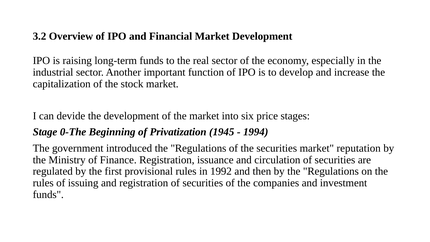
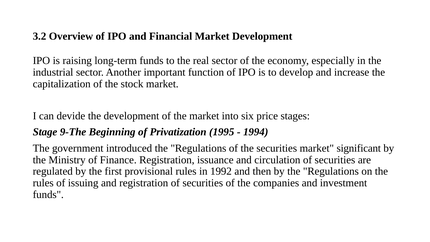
0-The: 0-The -> 9-The
1945: 1945 -> 1995
reputation: reputation -> significant
